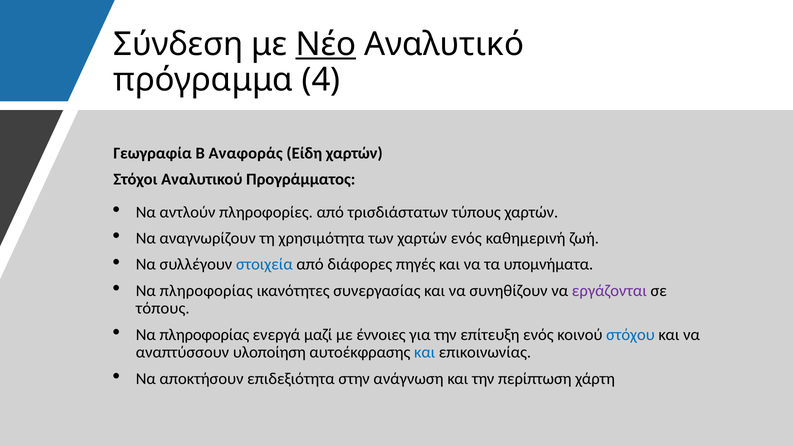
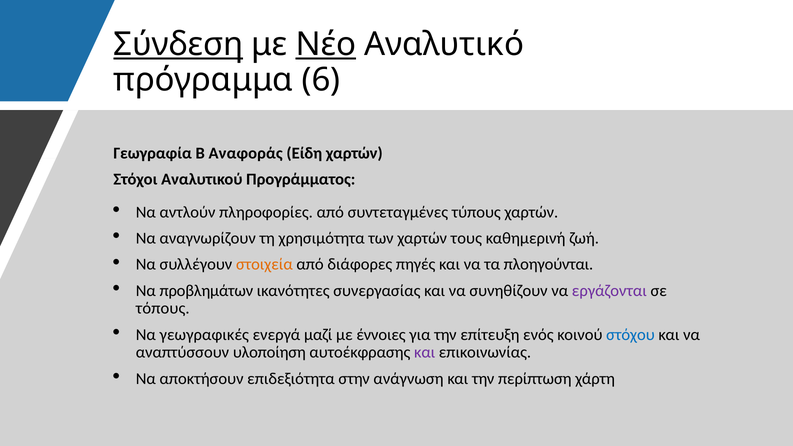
Σύνδεση underline: none -> present
4: 4 -> 6
τρισδιάστατων: τρισδιάστατων -> συντεταγμένες
χαρτών ενός: ενός -> τους
στοιχεία colour: blue -> orange
υπομνήματα: υπομνήματα -> πλοηγούνται
πληροφορίας at (206, 291): πληροφορίας -> προβλημάτων
πληροφορίας at (204, 335): πληροφορίας -> γεωγραφικές
και at (425, 352) colour: blue -> purple
